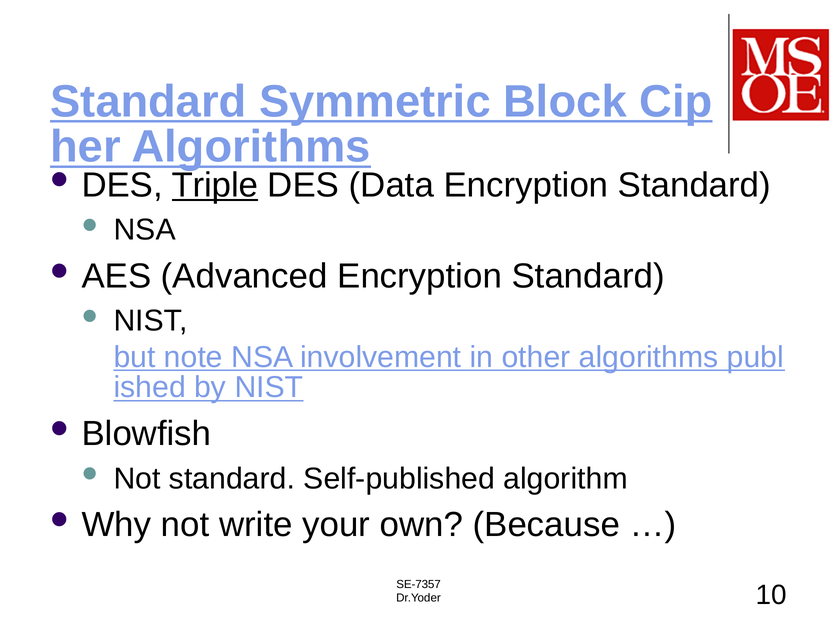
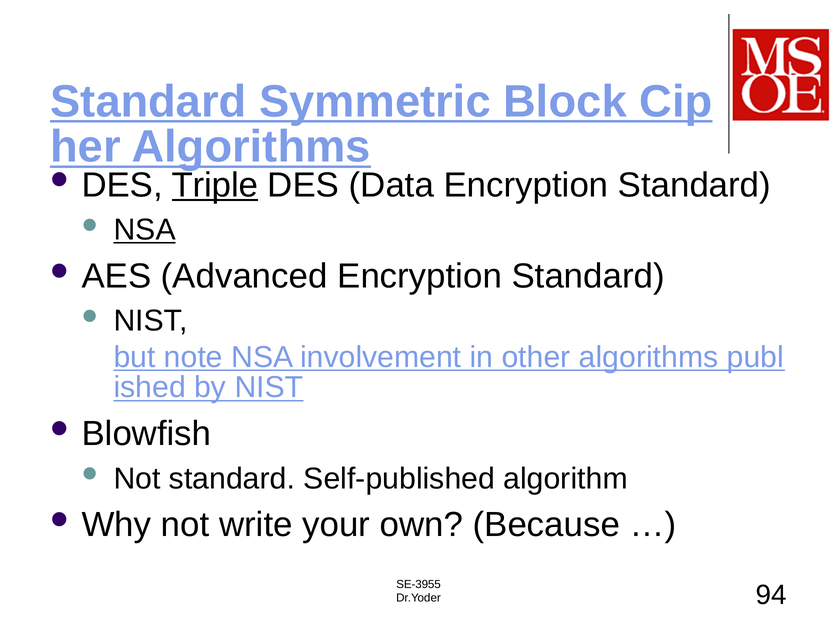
NSA at (145, 230) underline: none -> present
SE-7357: SE-7357 -> SE-3955
10: 10 -> 94
